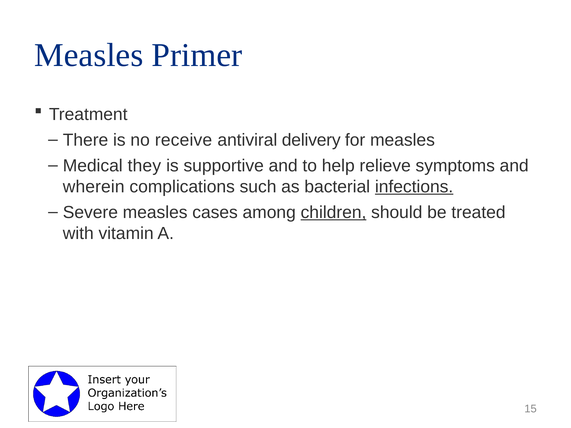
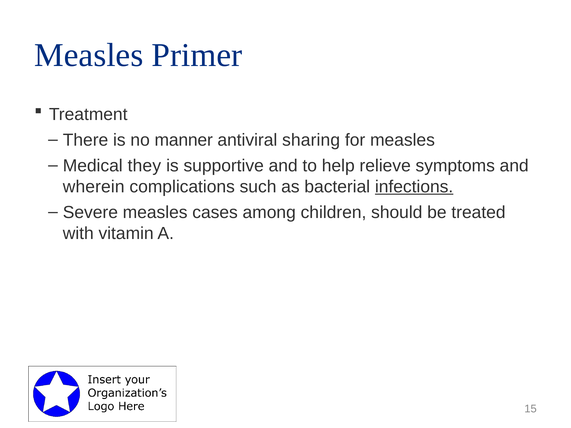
receive: receive -> manner
delivery: delivery -> sharing
children underline: present -> none
